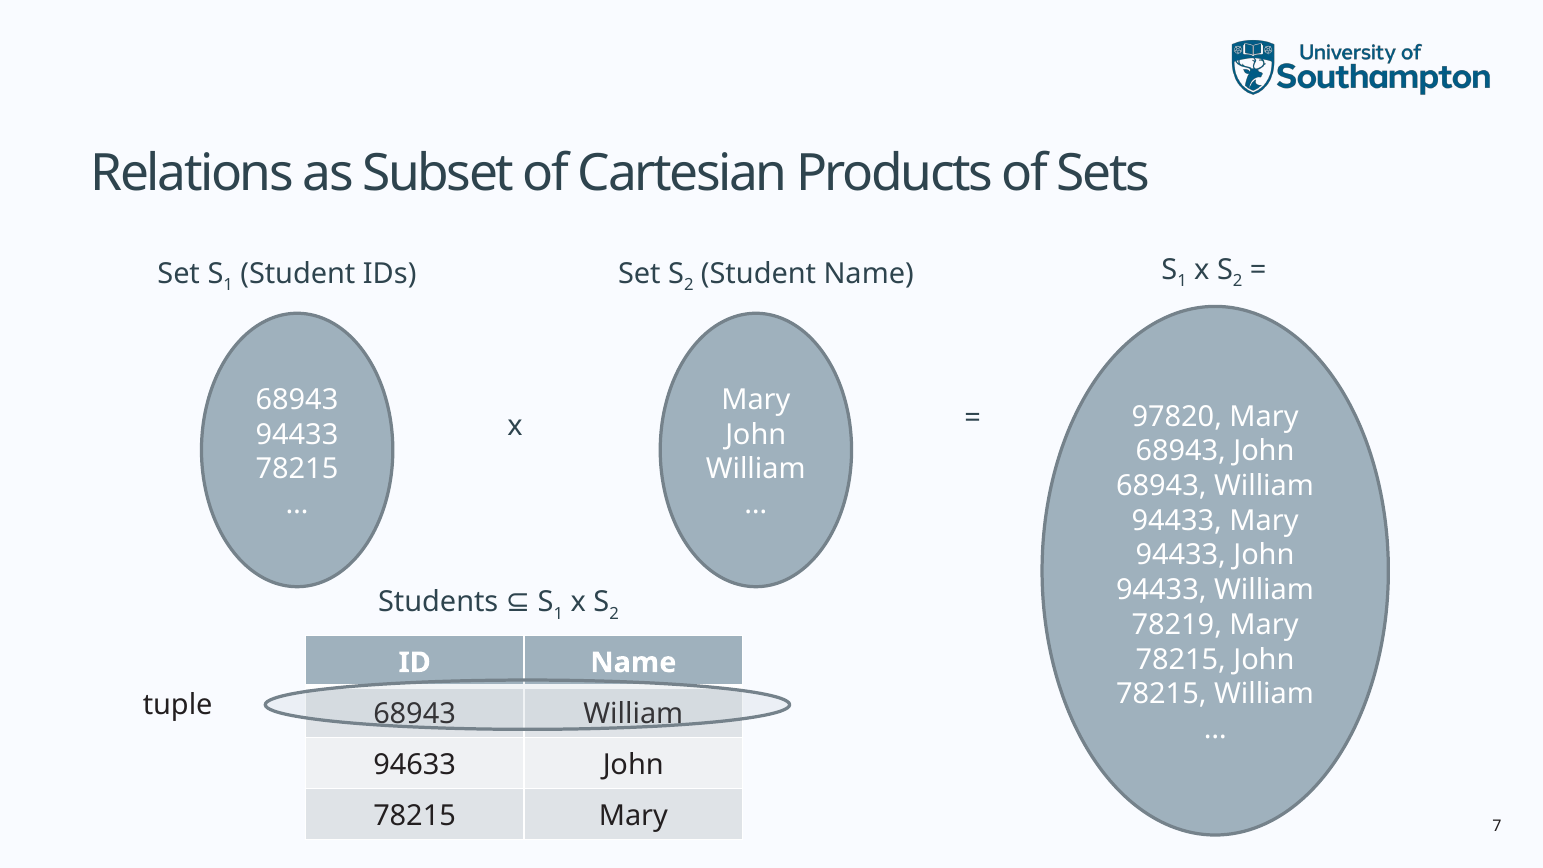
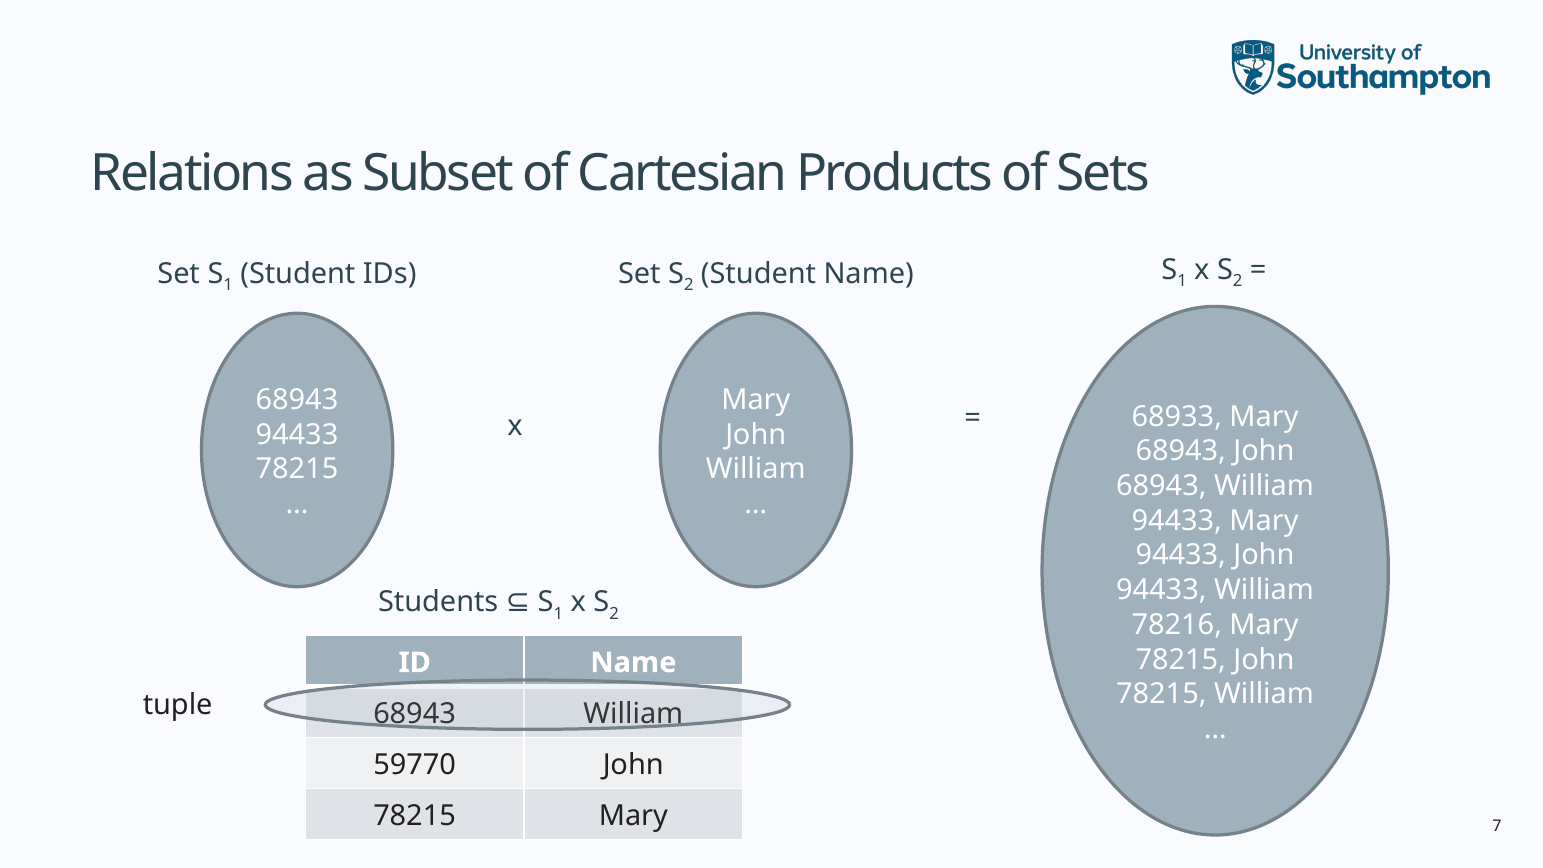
97820: 97820 -> 68933
78219: 78219 -> 78216
94633: 94633 -> 59770
